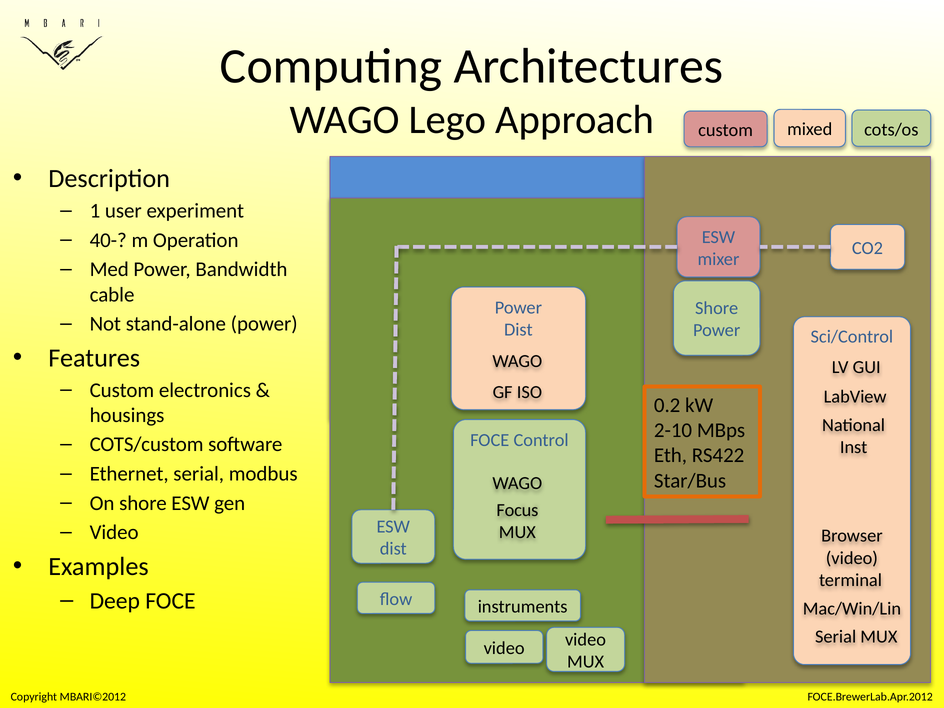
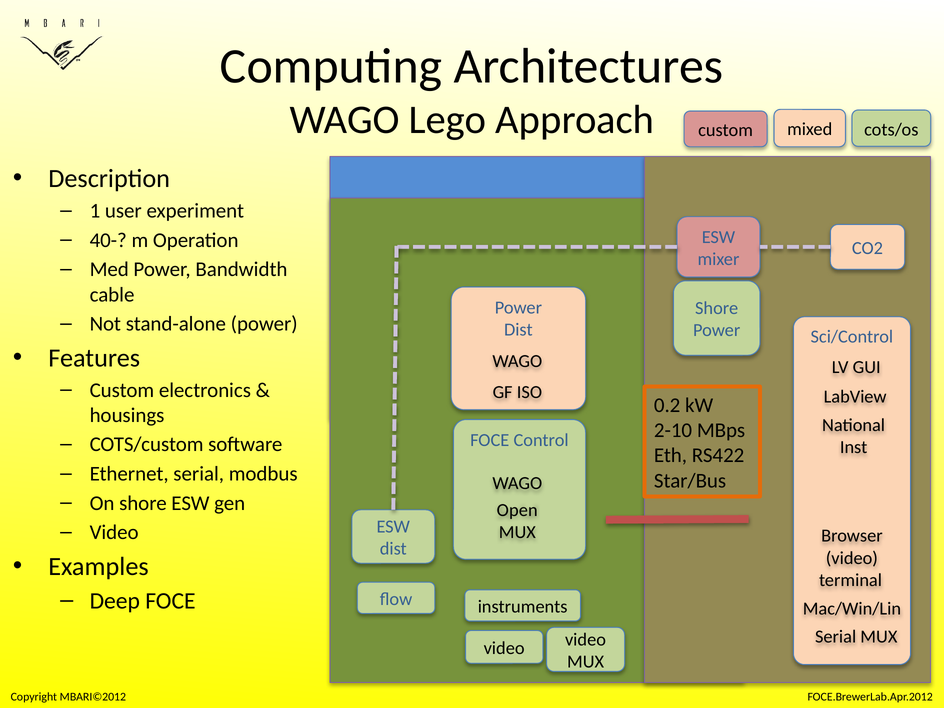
Focus: Focus -> Open
